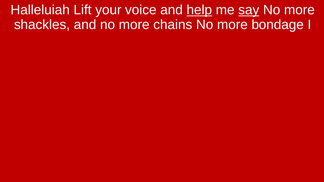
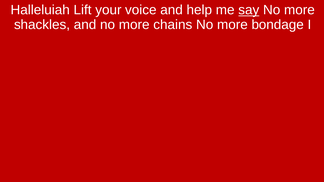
help underline: present -> none
